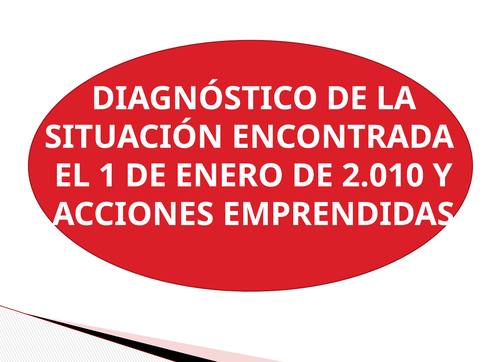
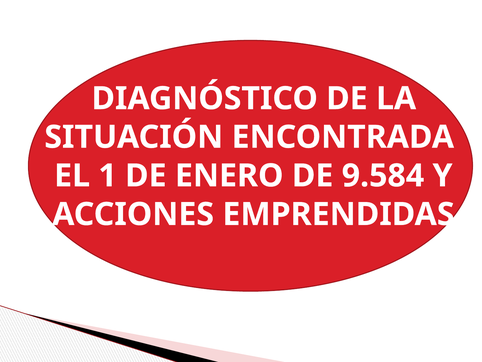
2.010: 2.010 -> 9.584
